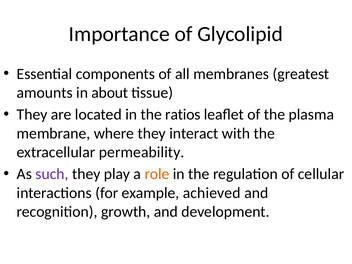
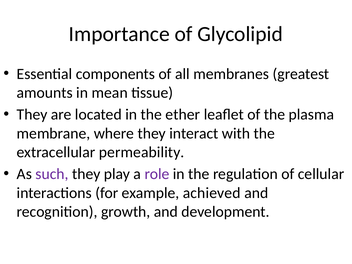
about: about -> mean
ratios: ratios -> ether
role colour: orange -> purple
